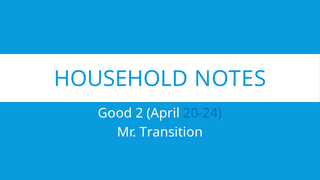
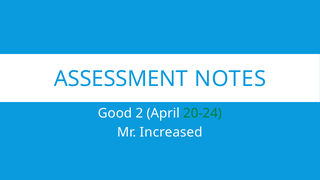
HOUSEHOLD: HOUSEHOLD -> ASSESSMENT
20-24 colour: blue -> green
Transition: Transition -> Increased
